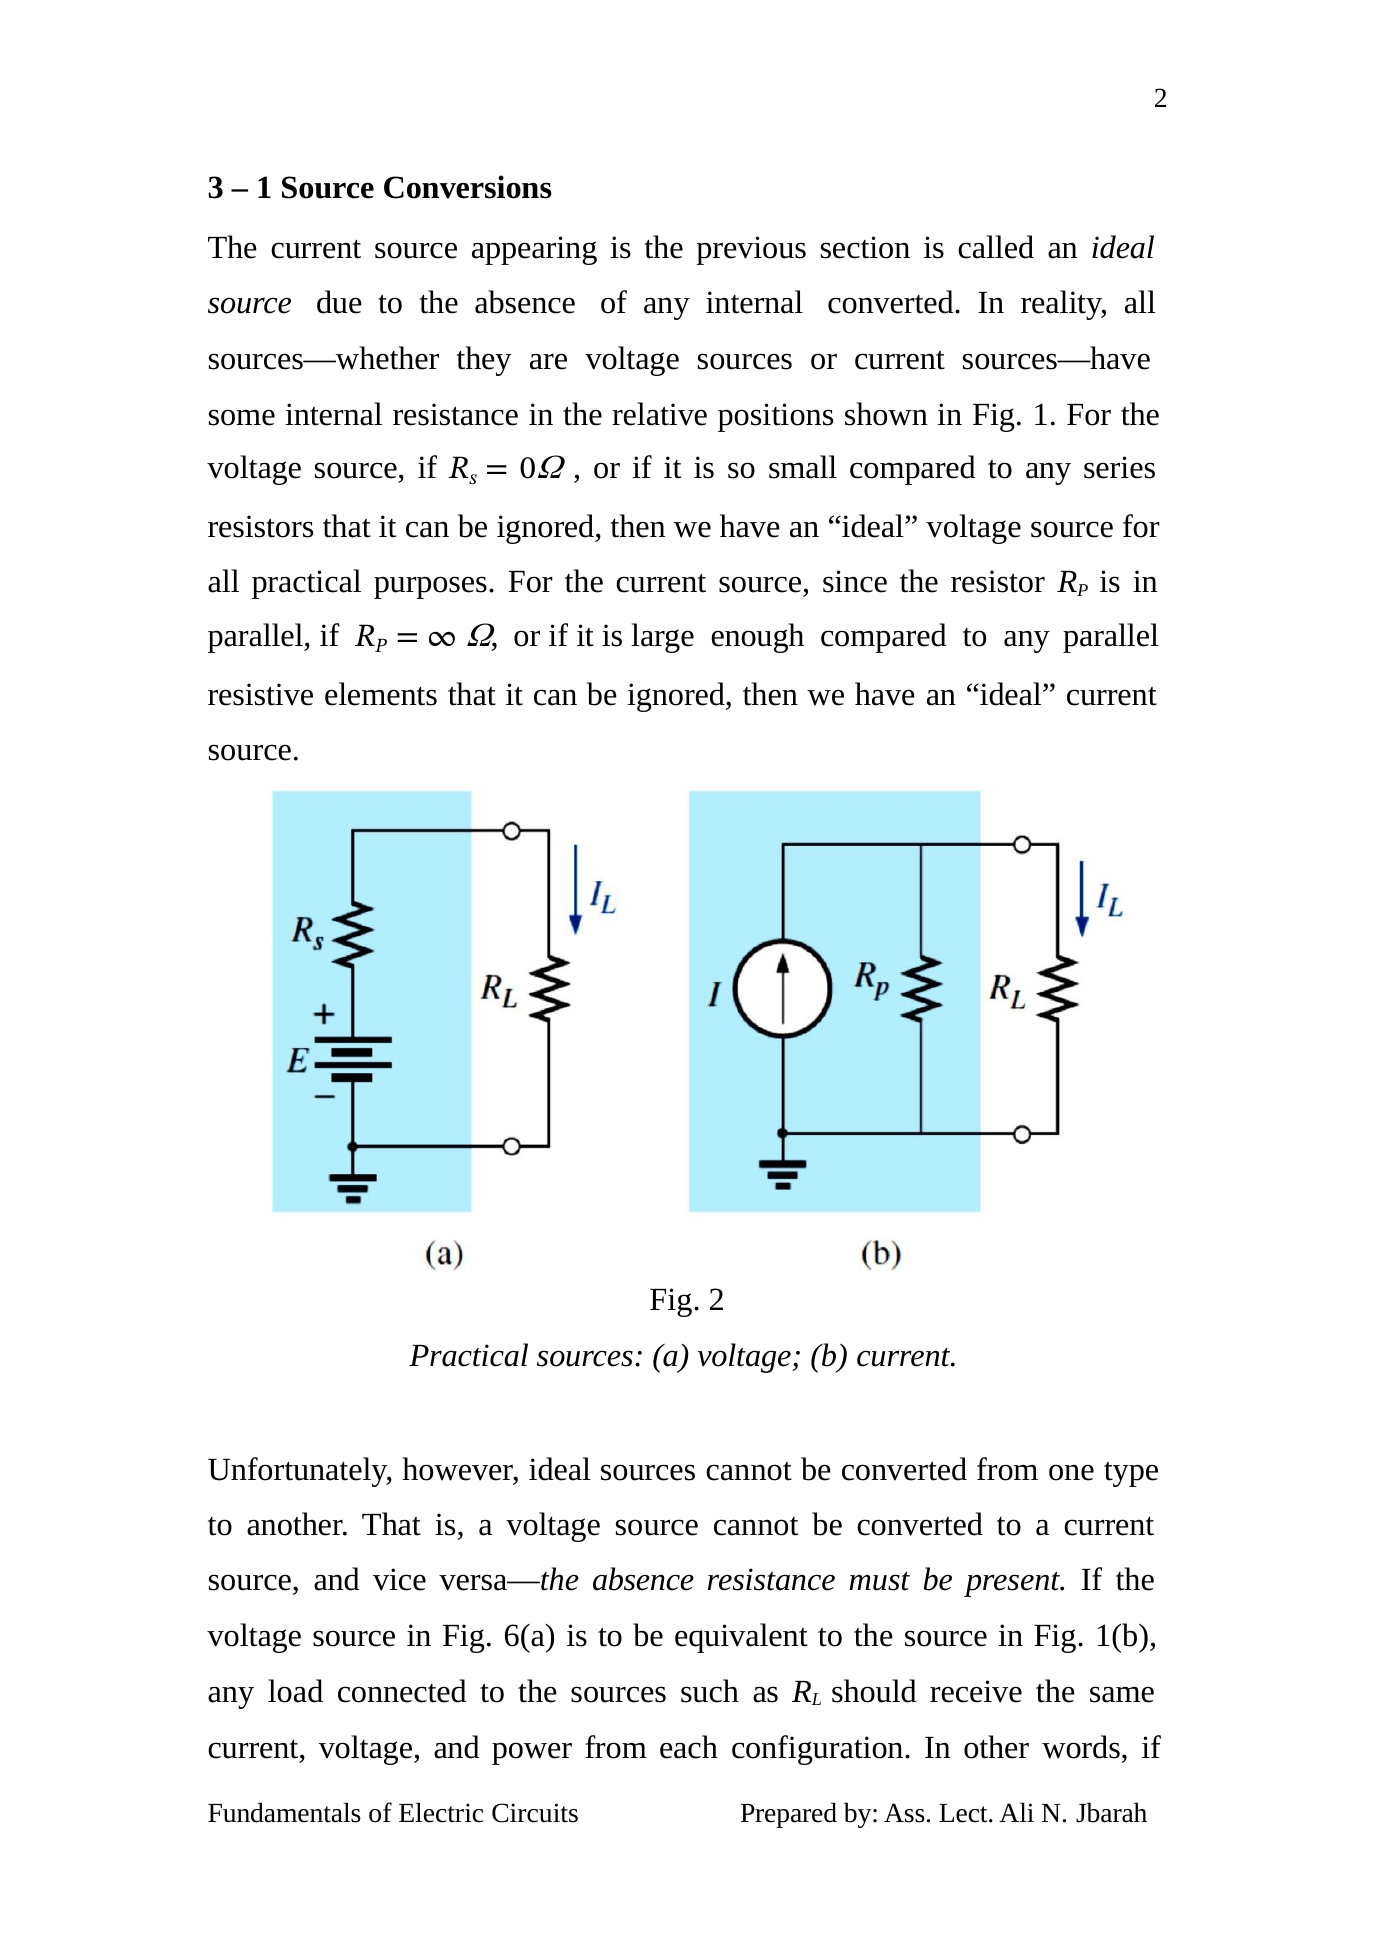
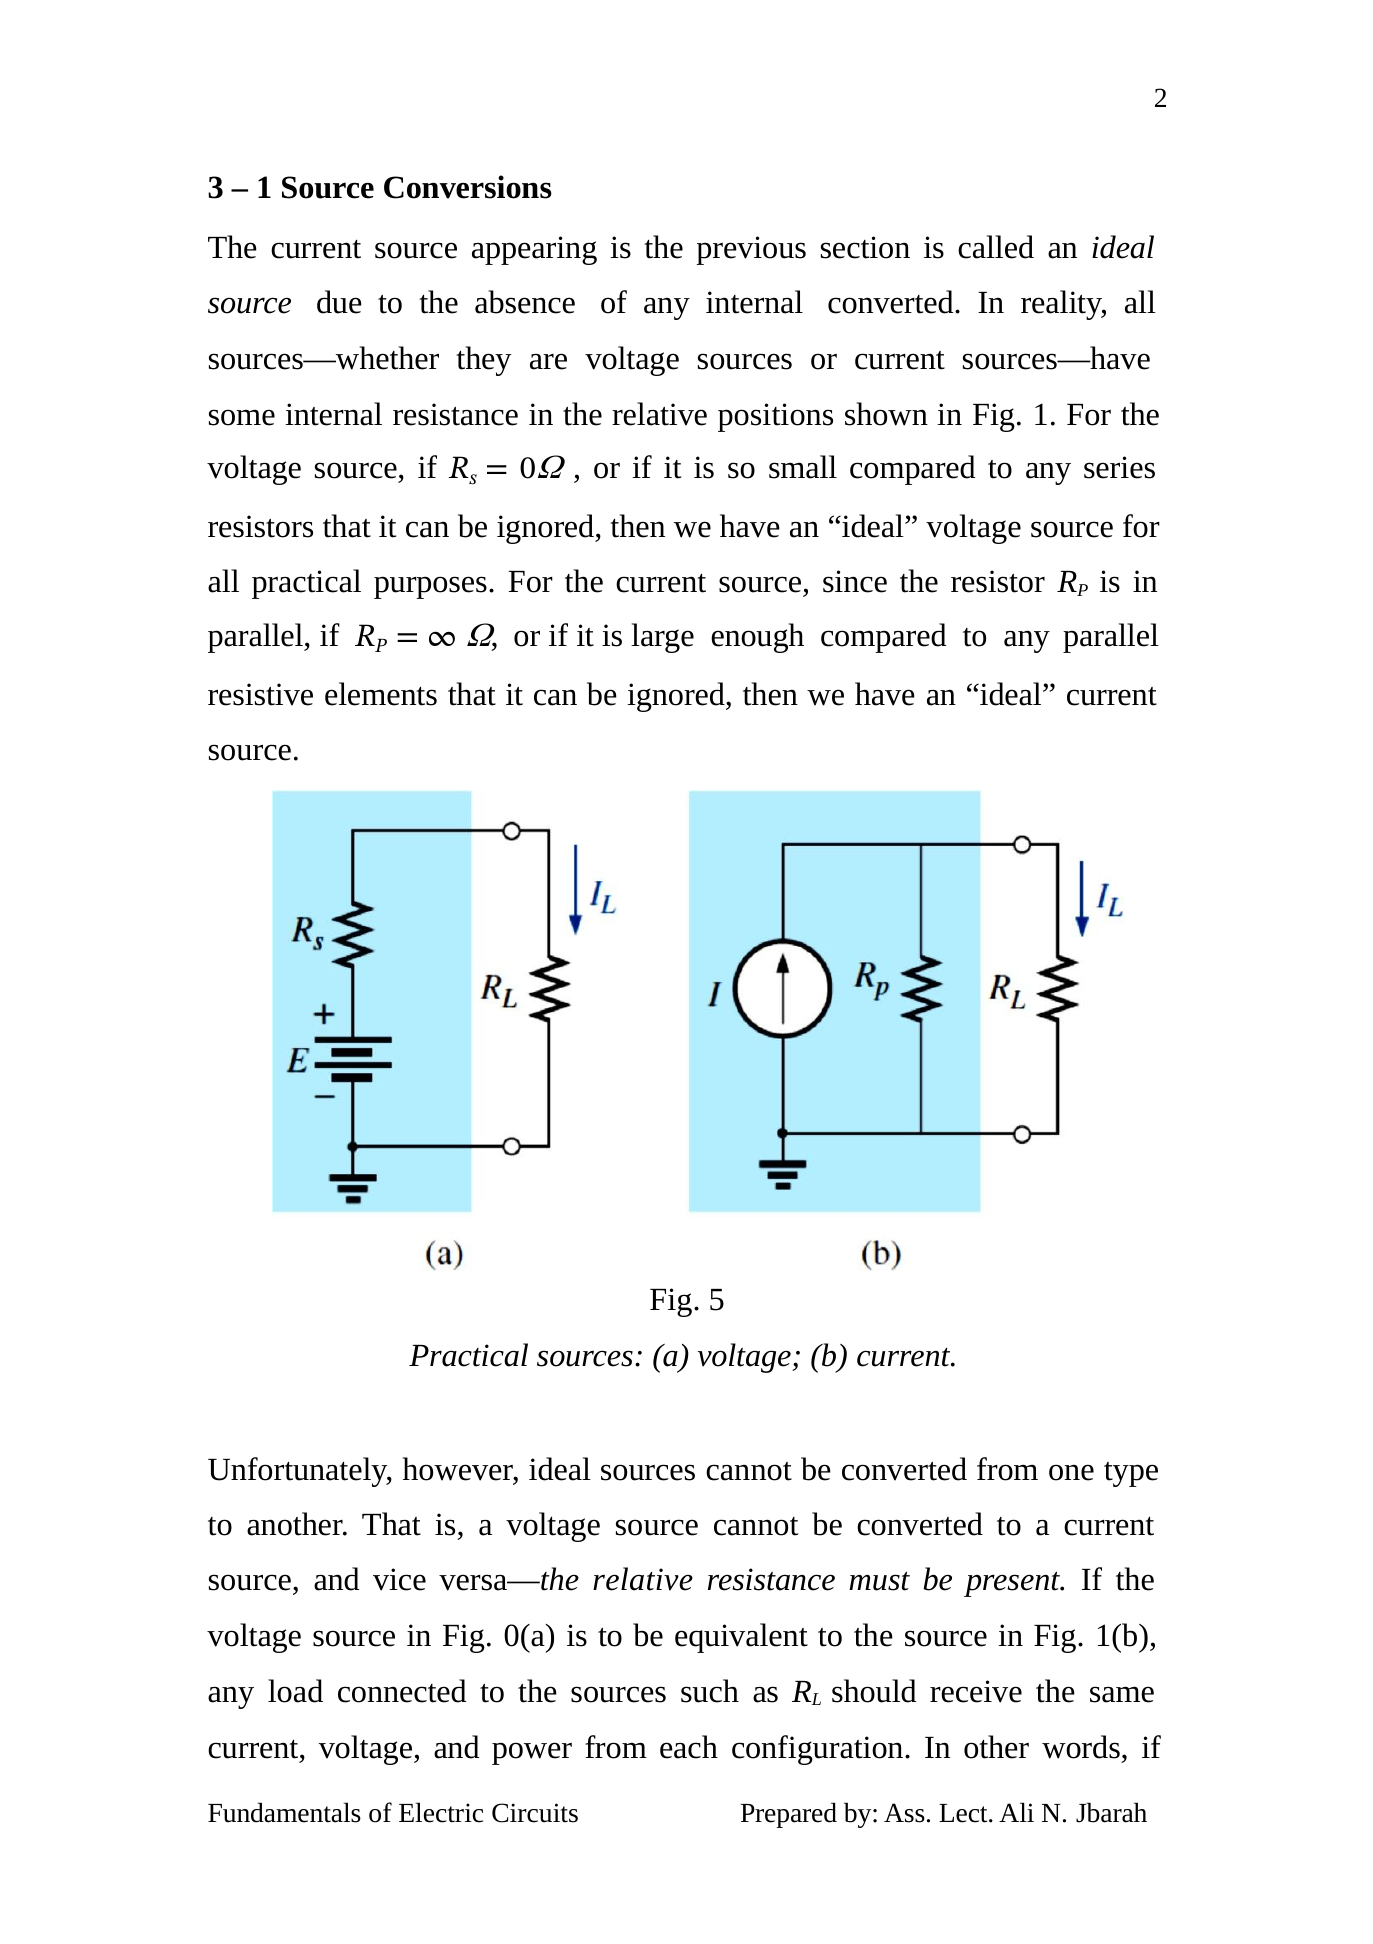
Fig 2: 2 -> 5
versa—the absence: absence -> relative
6(a: 6(a -> 0(a
